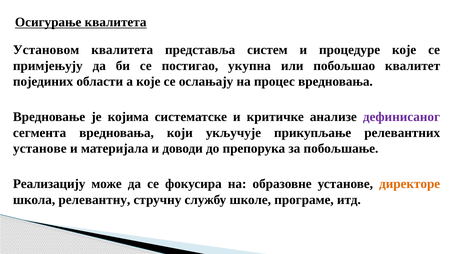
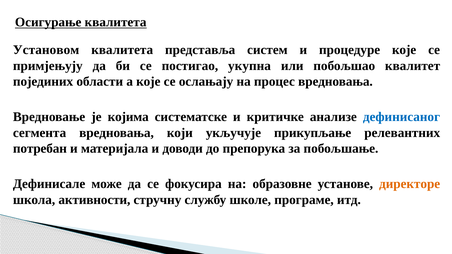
дефинисаног colour: purple -> blue
установе at (40, 149): установе -> потребан
Реализацију: Реализацију -> Дефинисале
релевантну: релевантну -> активности
